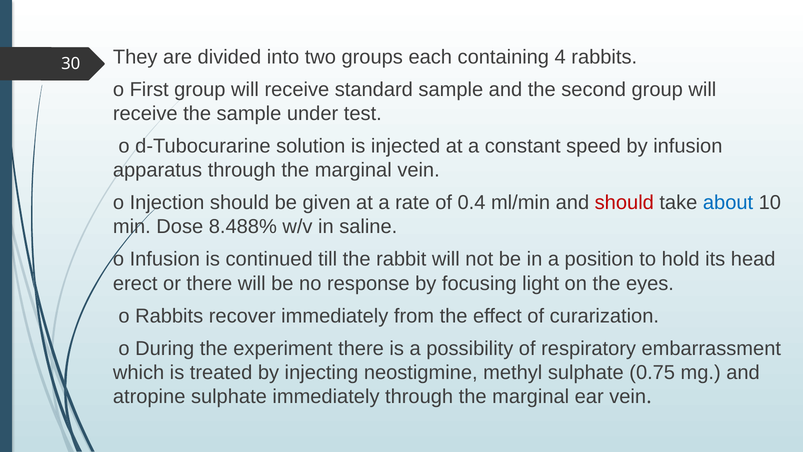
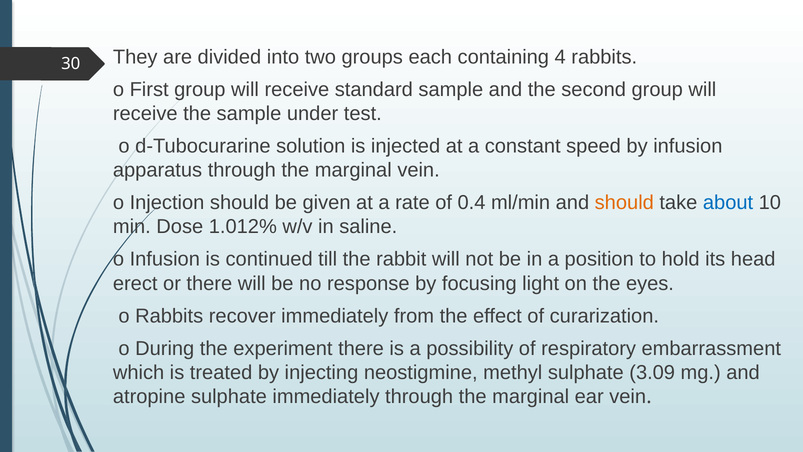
should at (624, 203) colour: red -> orange
8.488%: 8.488% -> 1.012%
0.75: 0.75 -> 3.09
